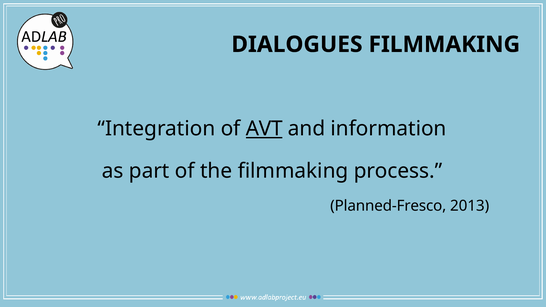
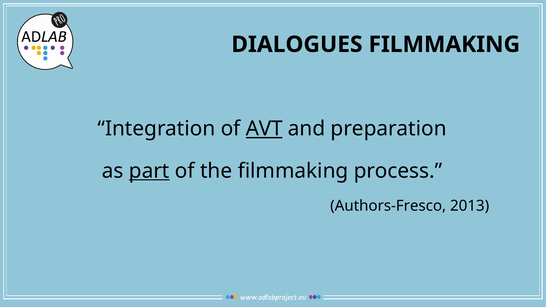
information: information -> preparation
part underline: none -> present
Planned-Fresco: Planned-Fresco -> Authors-Fresco
